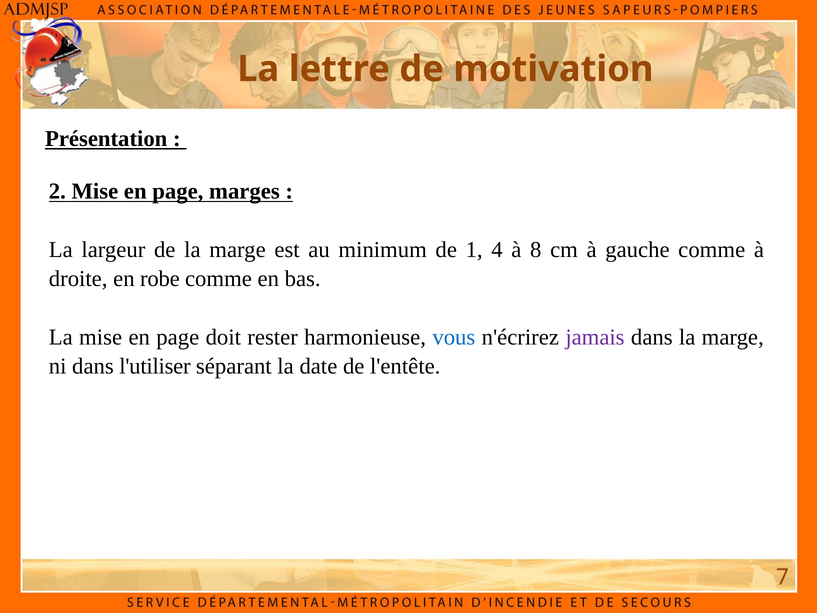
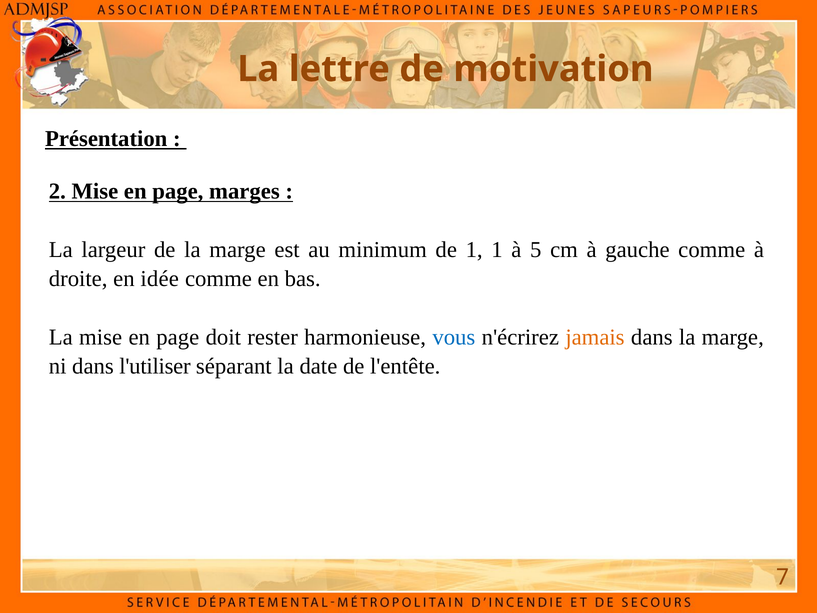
1 4: 4 -> 1
8: 8 -> 5
robe: robe -> idée
jamais colour: purple -> orange
